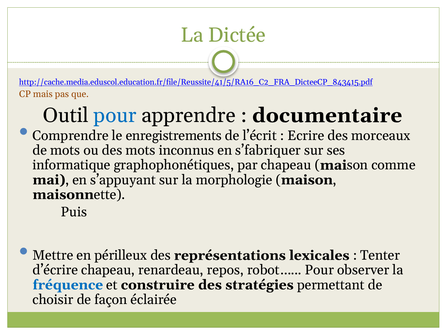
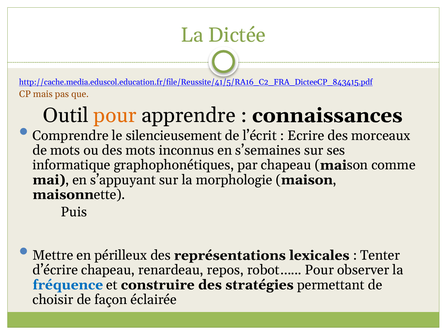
pour at (115, 116) colour: blue -> orange
documentaire: documentaire -> connaissances
enregistrements: enregistrements -> silencieusement
s’fabriquer: s’fabriquer -> s’semaines
